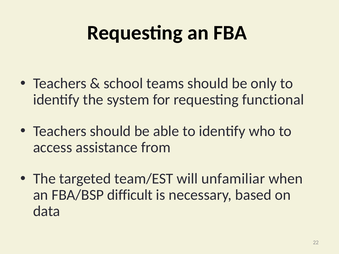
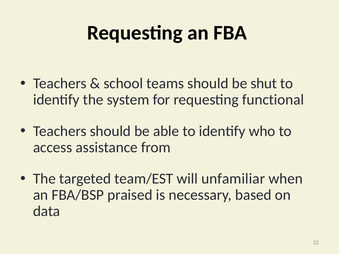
only: only -> shut
difficult: difficult -> praised
